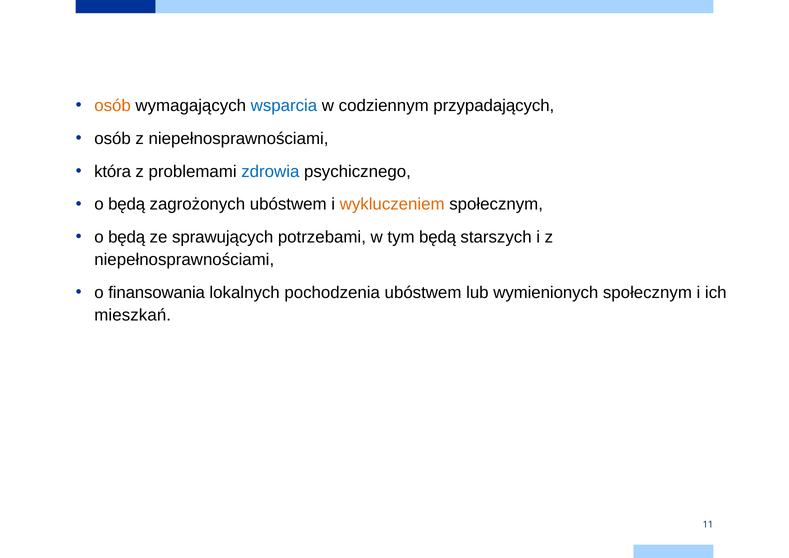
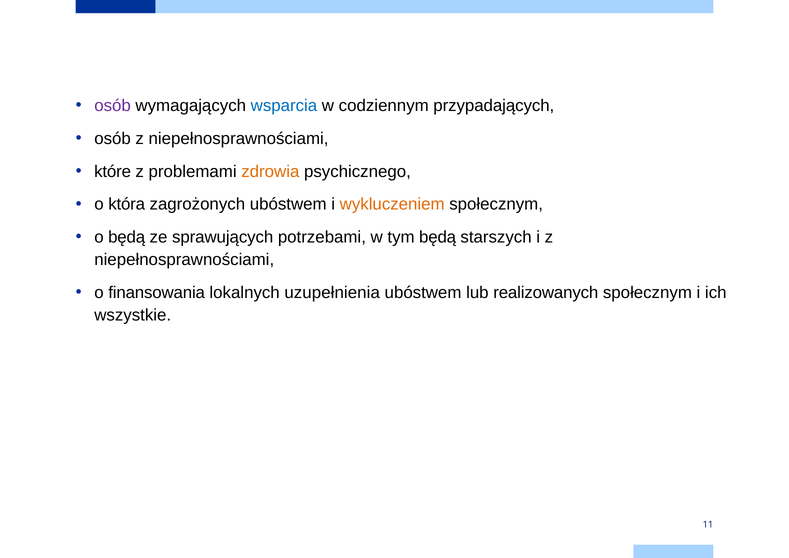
osób at (113, 106) colour: orange -> purple
która: która -> które
zdrowia colour: blue -> orange
będą at (127, 204): będą -> która
pochodzenia: pochodzenia -> uzupełnienia
wymienionych: wymienionych -> realizowanych
mieszkań: mieszkań -> wszystkie
